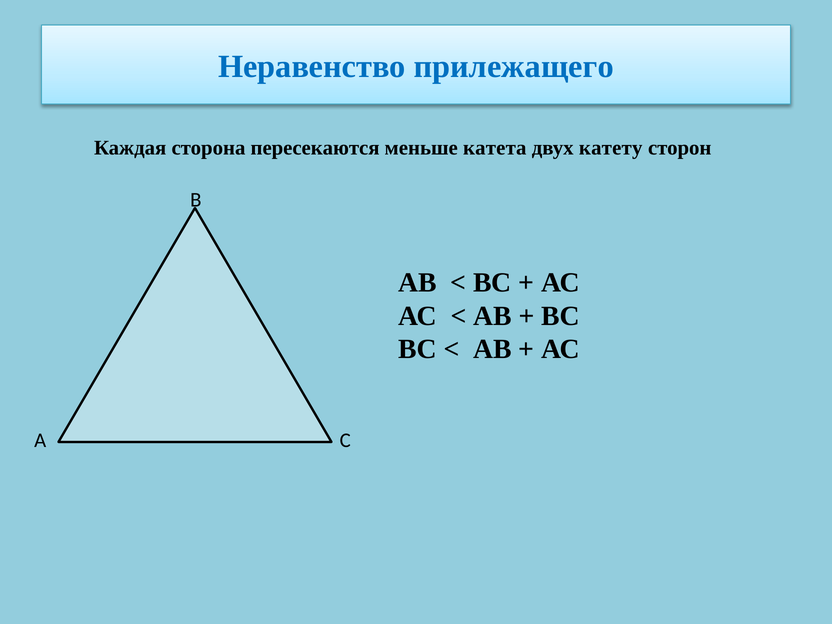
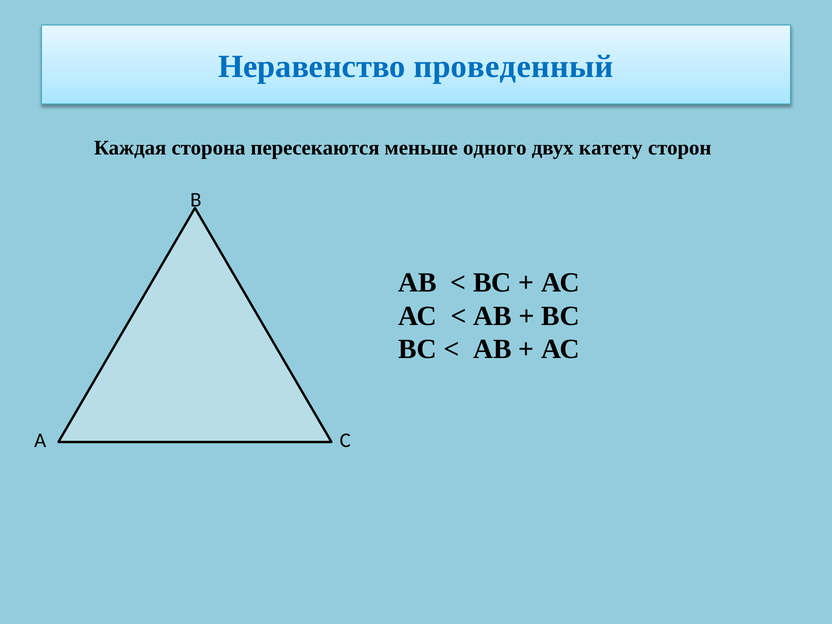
прилежащего: прилежащего -> проведенный
катета: катета -> одного
